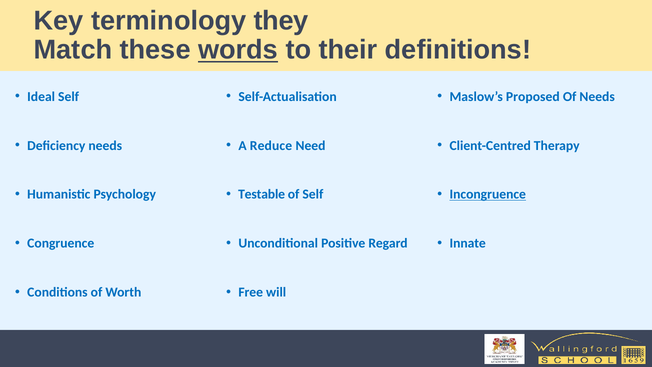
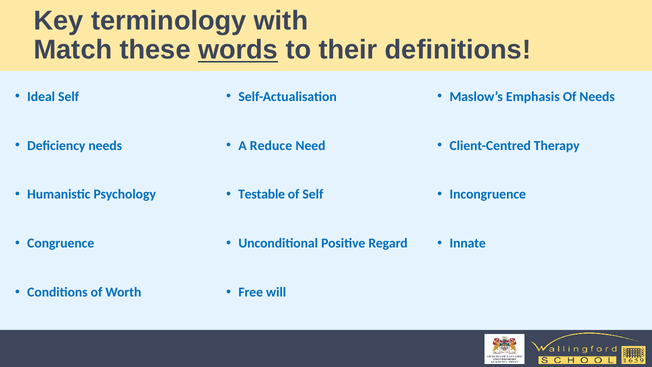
they: they -> with
Proposed: Proposed -> Emphasis
Incongruence underline: present -> none
